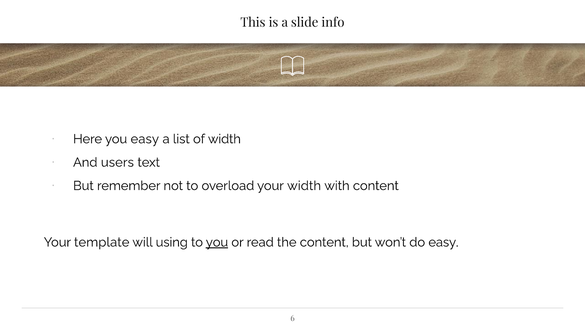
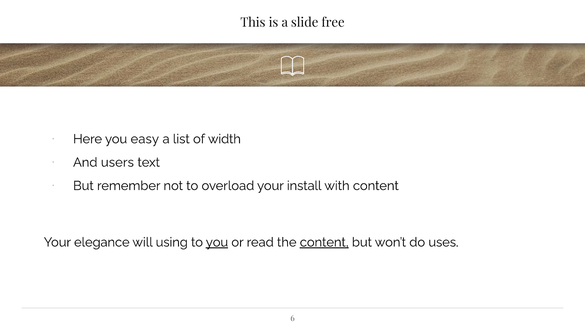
info: info -> free
your width: width -> install
template: template -> elegance
content at (324, 242) underline: none -> present
do easy: easy -> uses
